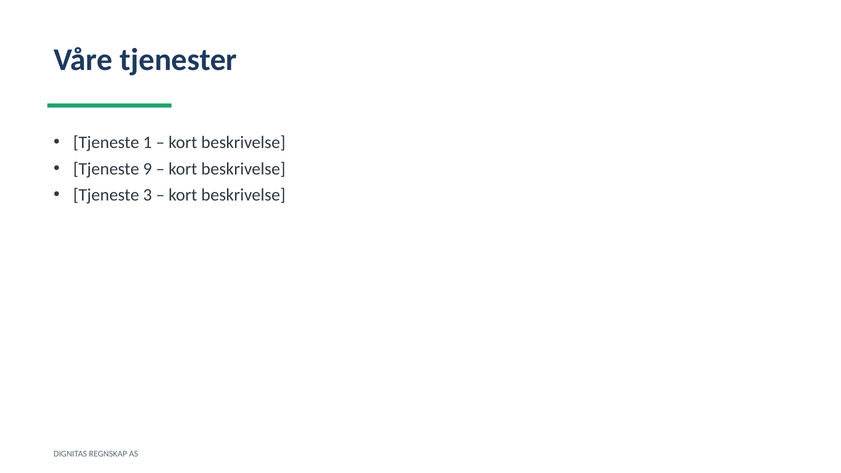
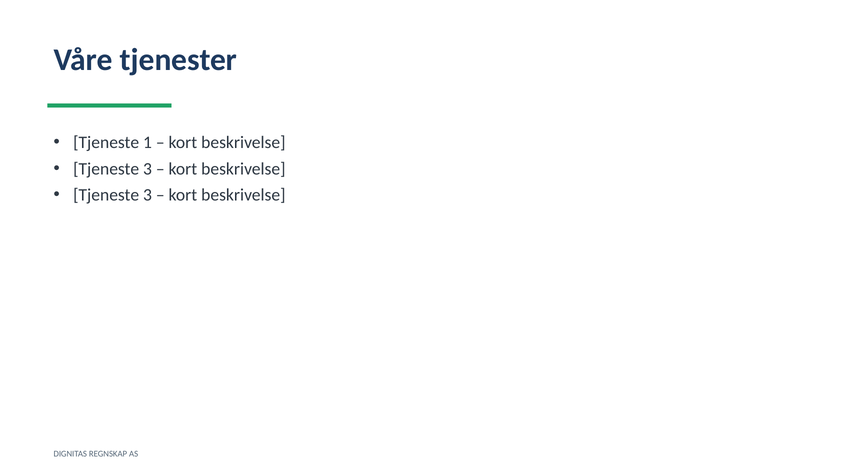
9 at (147, 169): 9 -> 3
